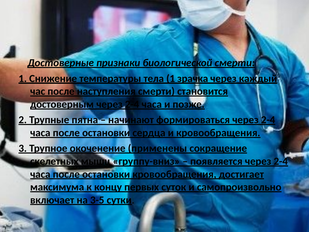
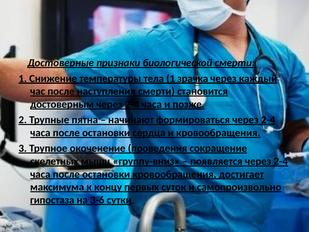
применены: применены -> проведения
включает: включает -> гипостаза
3-5: 3-5 -> 3-6
